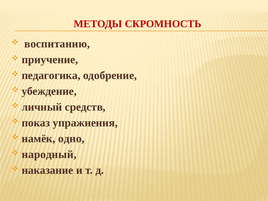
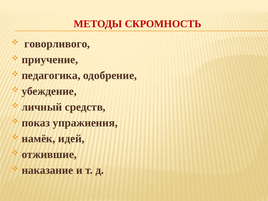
воспитанию: воспитанию -> говорливого
одно: одно -> идей
народный: народный -> отжившие
